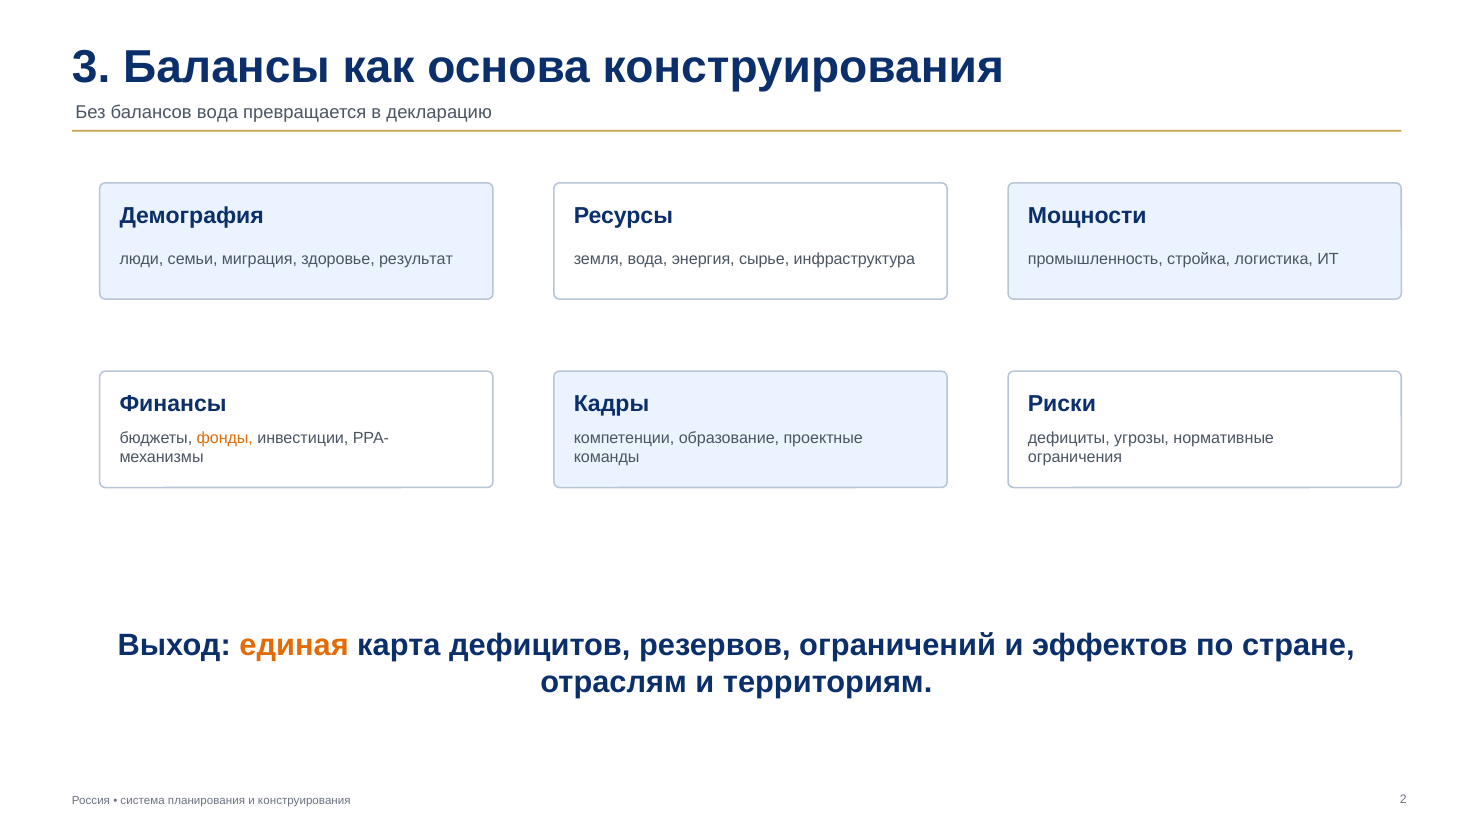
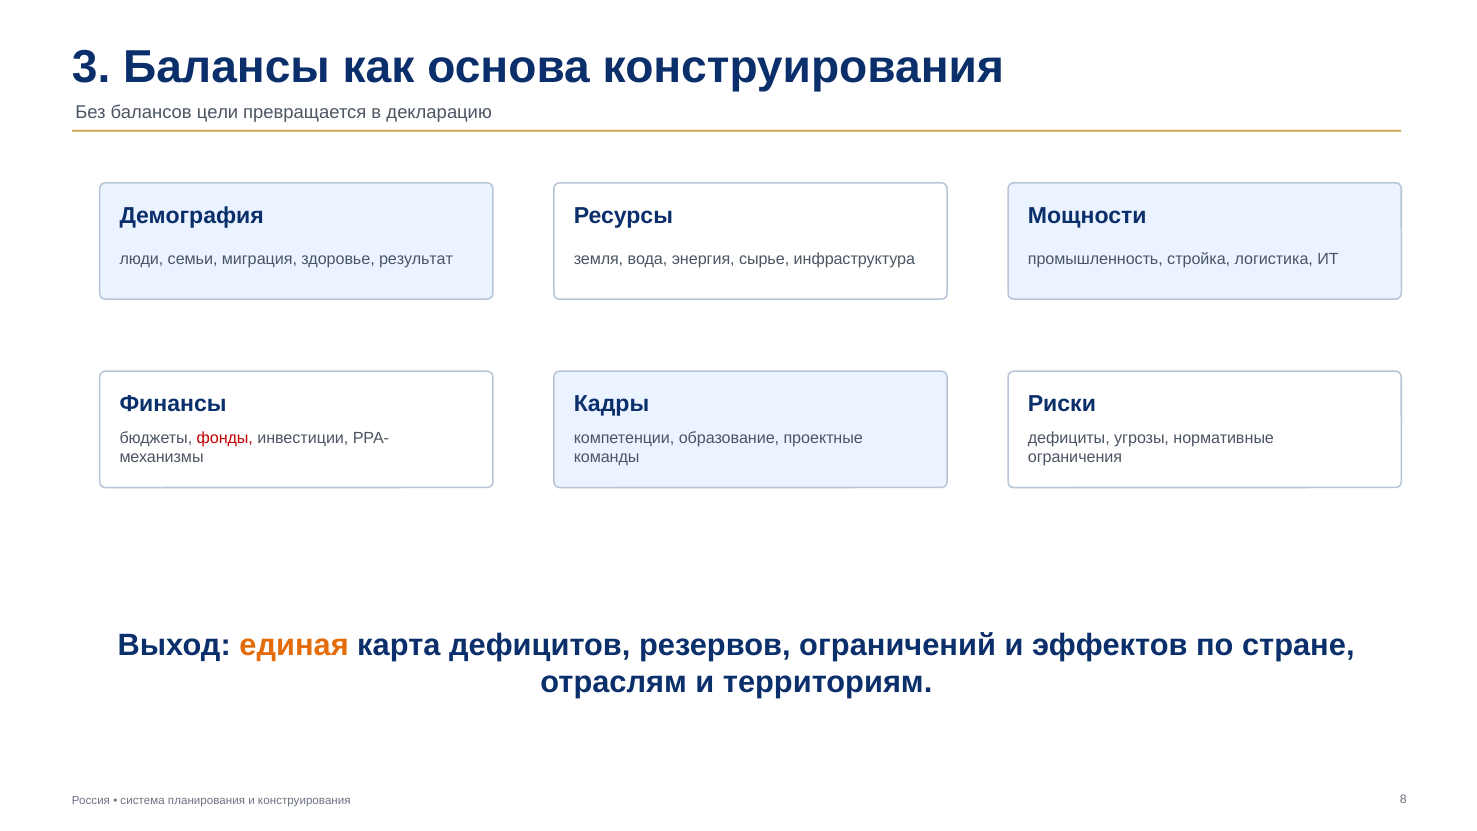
балансов вода: вода -> цели
фонды colour: orange -> red
2: 2 -> 8
